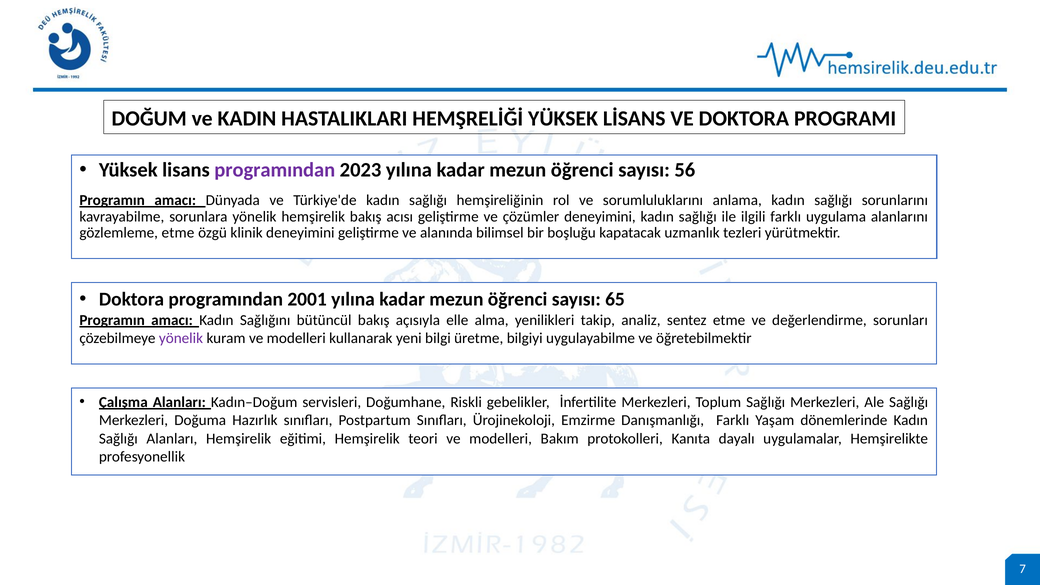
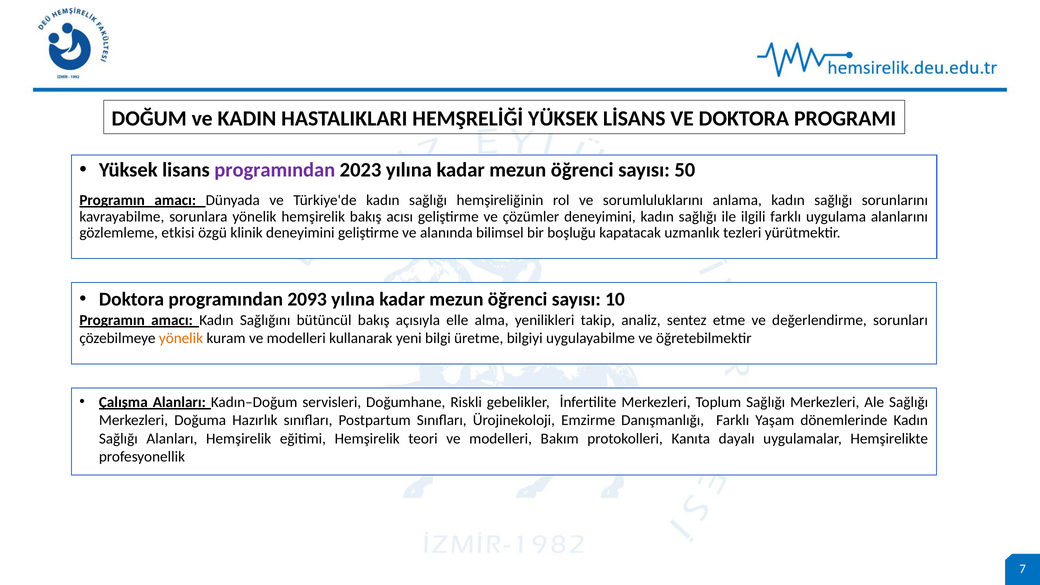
56: 56 -> 50
gözlemleme etme: etme -> etkisi
2001: 2001 -> 2093
65: 65 -> 10
yönelik at (181, 338) colour: purple -> orange
